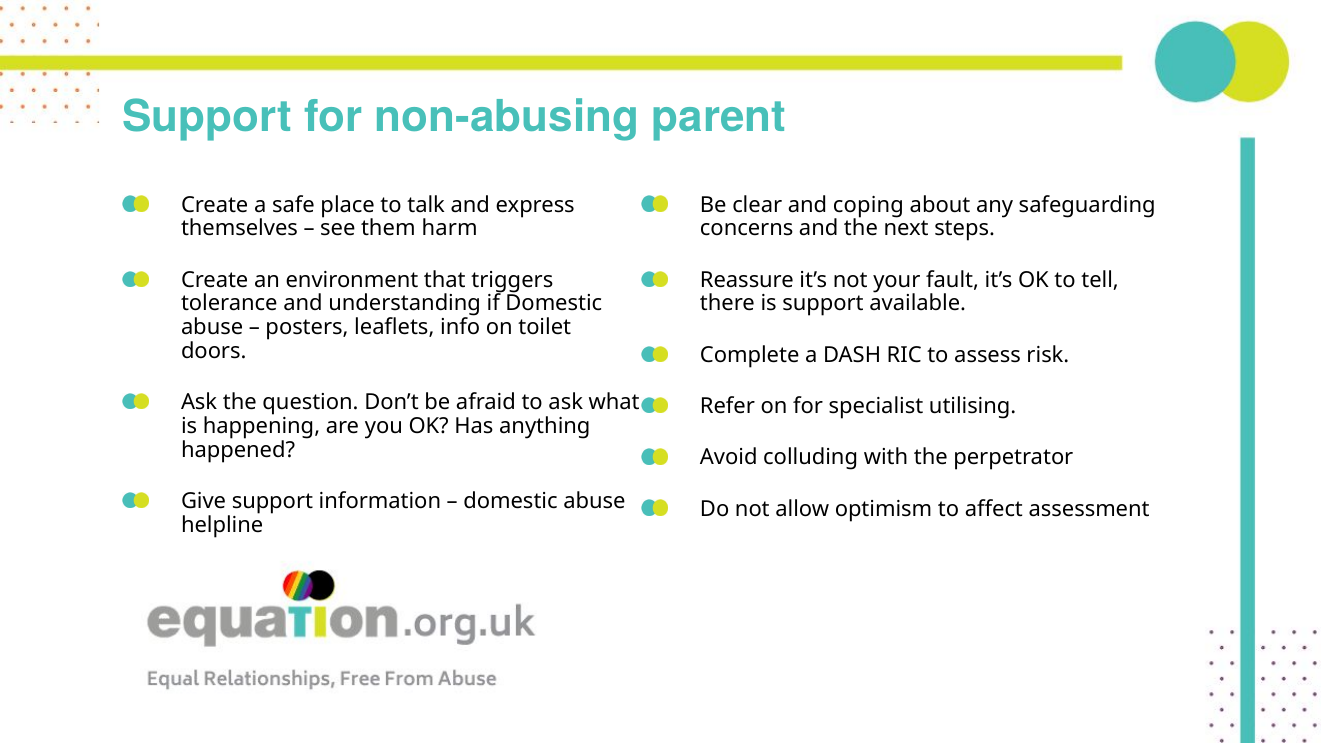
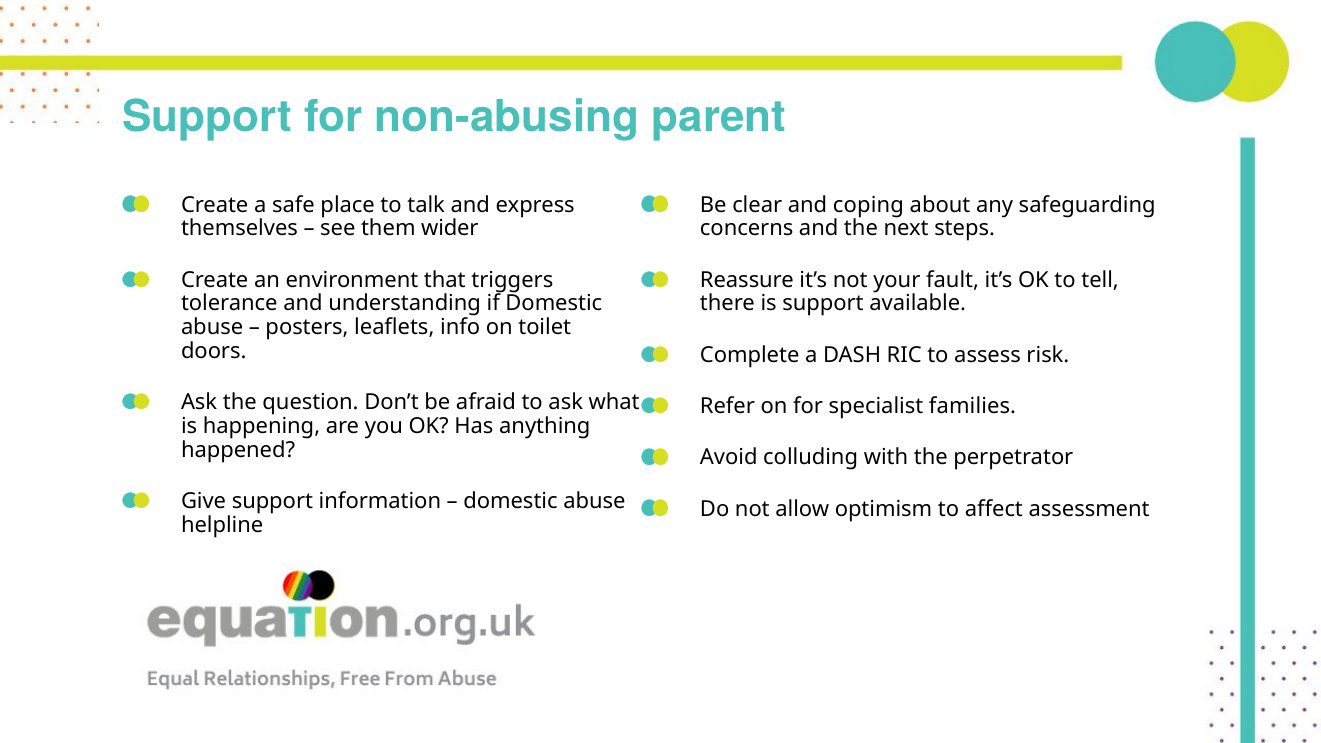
harm: harm -> wider
utilising: utilising -> families
